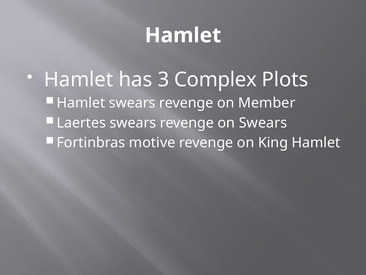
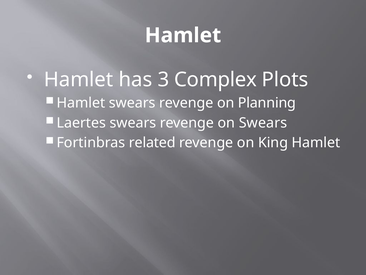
Member: Member -> Planning
motive: motive -> related
